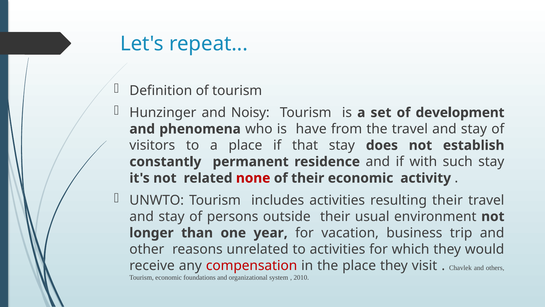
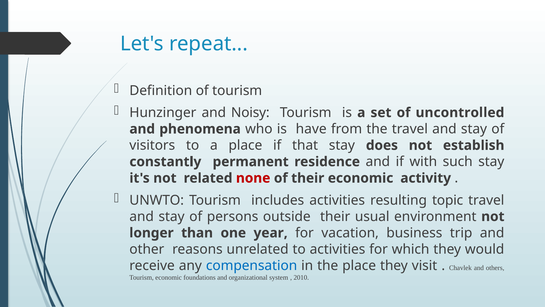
development: development -> uncontrolled
resulting their: their -> topic
compensation colour: red -> blue
